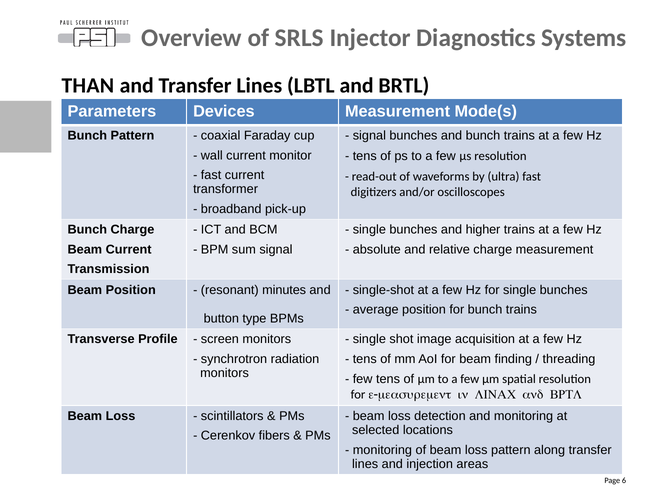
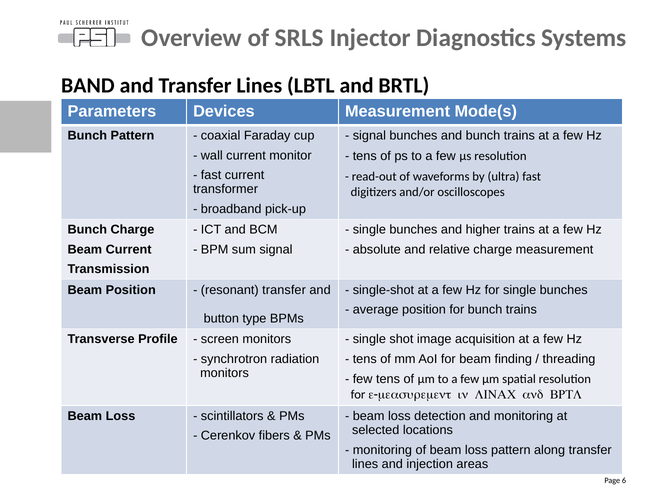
THAN: THAN -> BAND
resonant minutes: minutes -> transfer
